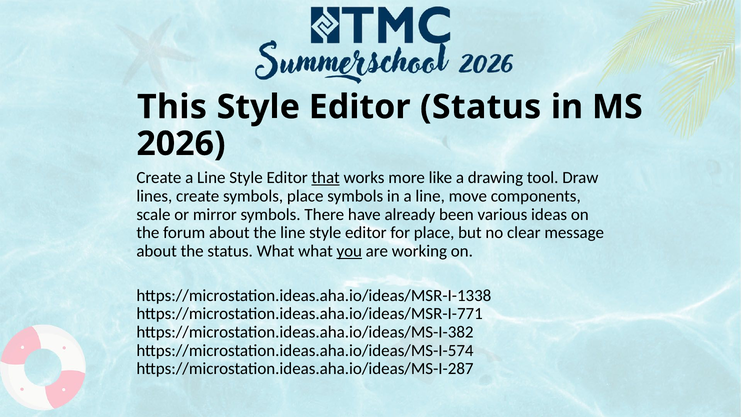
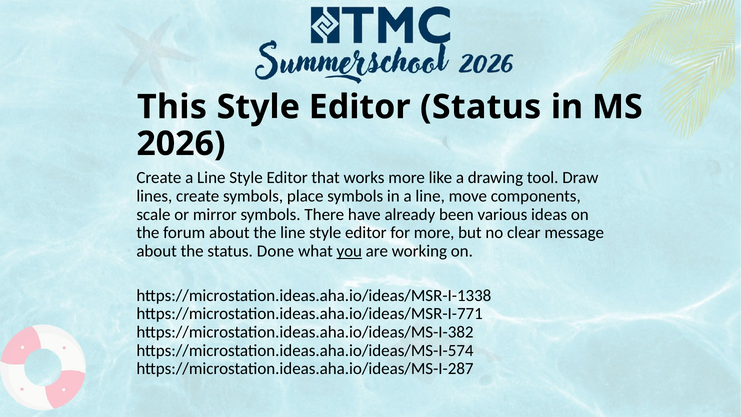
that underline: present -> none
for place: place -> more
status What: What -> Done
